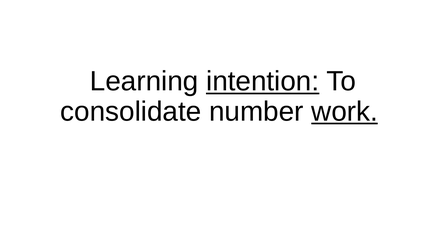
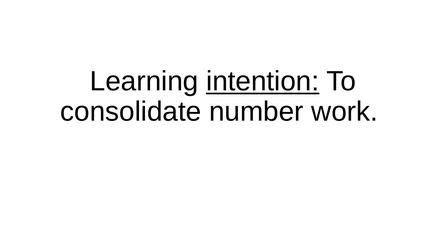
work underline: present -> none
